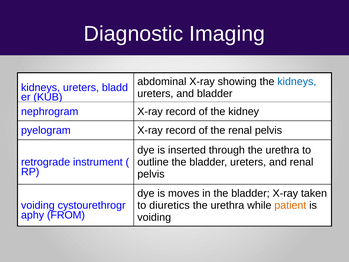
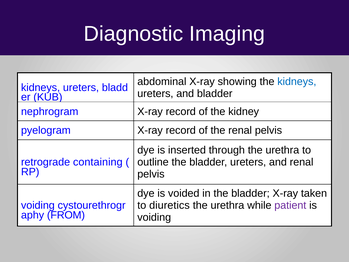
instrument: instrument -> containing
moves: moves -> voided
patient colour: orange -> purple
